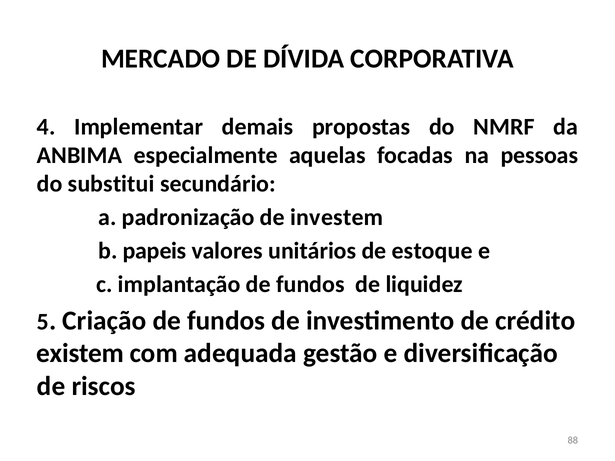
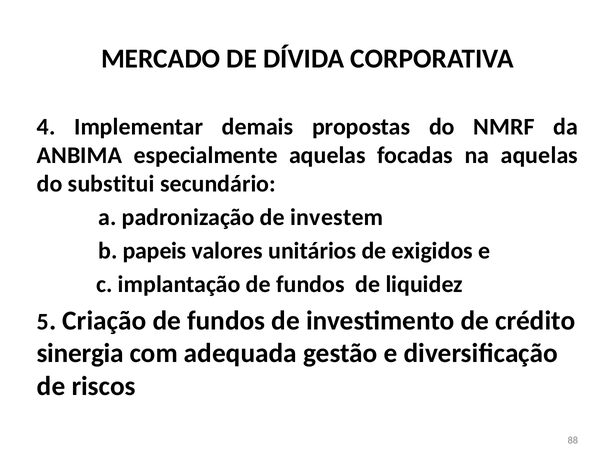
na pessoas: pessoas -> aquelas
estoque: estoque -> exigidos
existem: existem -> sinergia
